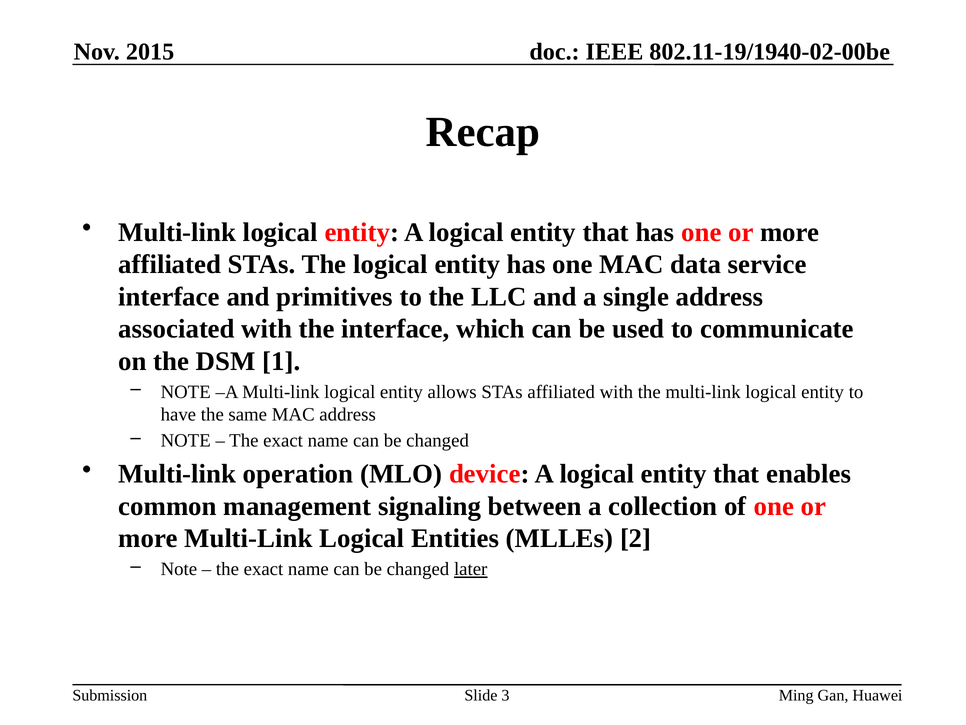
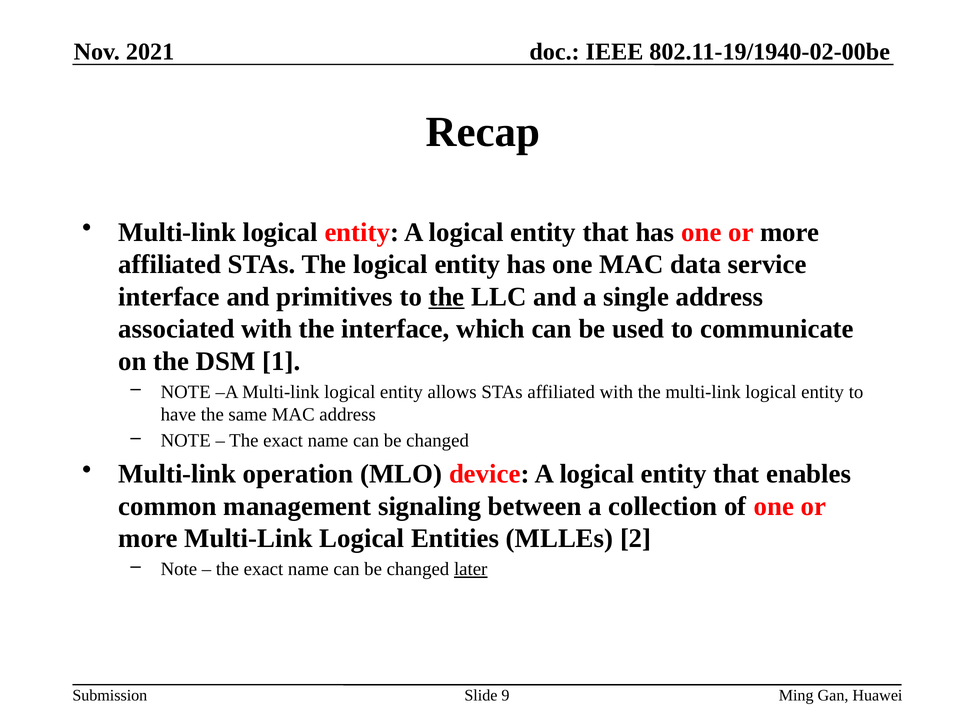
2015: 2015 -> 2021
the at (446, 297) underline: none -> present
3: 3 -> 9
